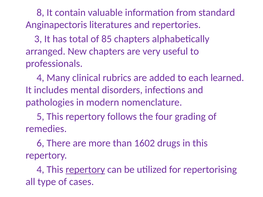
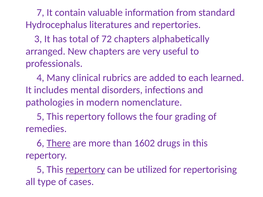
8: 8 -> 7
Anginapectoris: Anginapectoris -> Hydrocephalus
85: 85 -> 72
There underline: none -> present
4 at (40, 170): 4 -> 5
